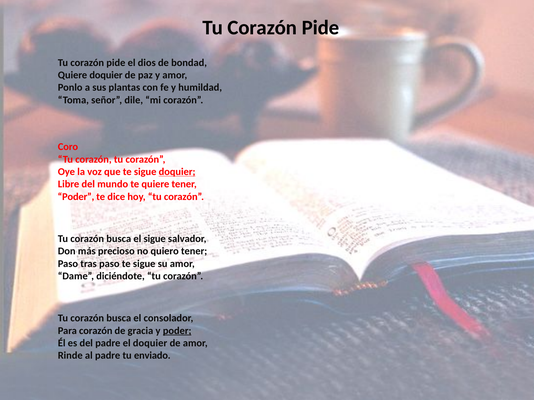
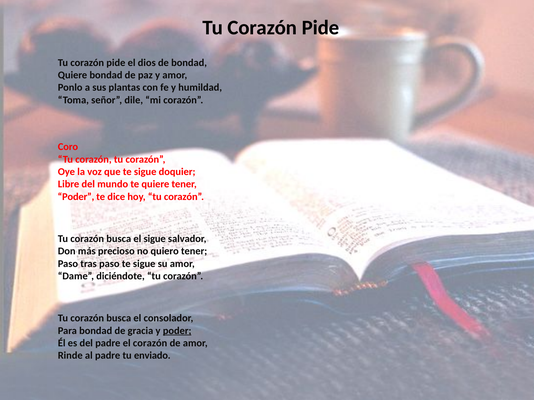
Quiere doquier: doquier -> bondad
doquier at (177, 172) underline: present -> none
Para corazón: corazón -> bondad
el doquier: doquier -> corazón
